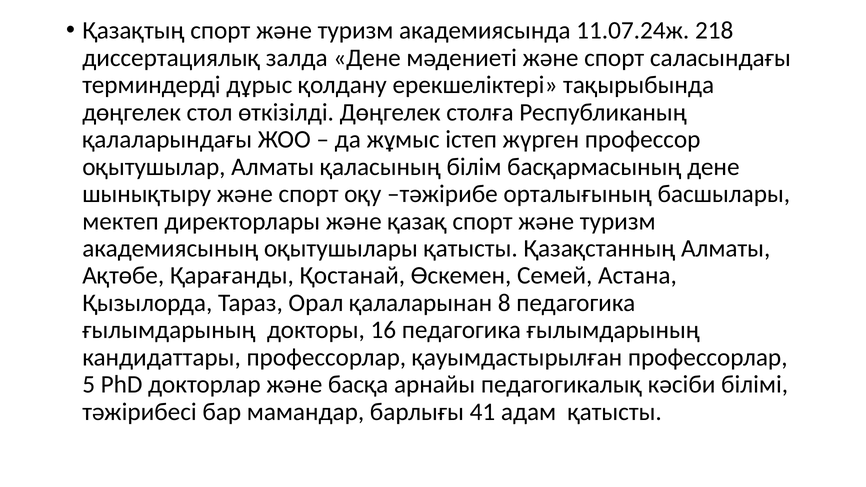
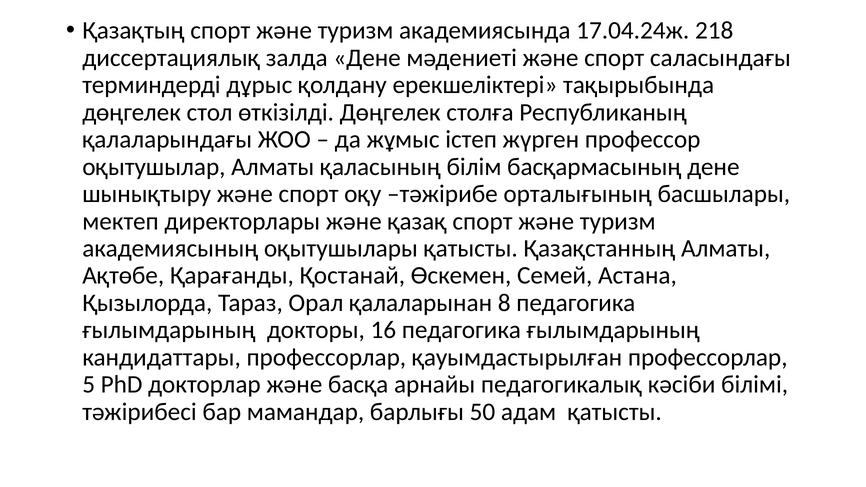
11.07.24ж: 11.07.24ж -> 17.04.24ж
41: 41 -> 50
